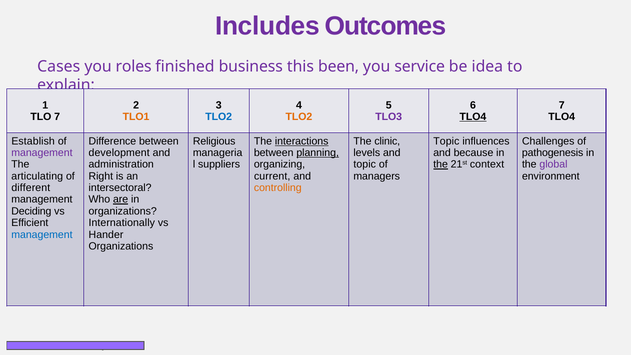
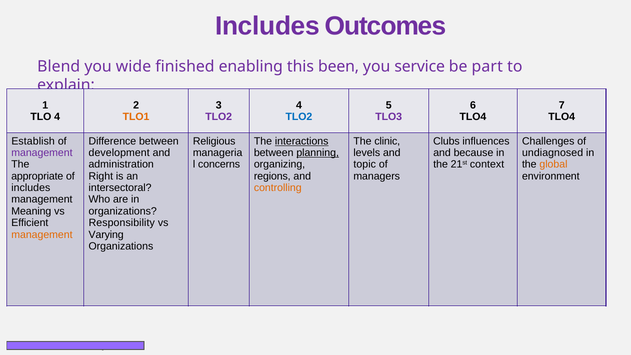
Cases: Cases -> Blend
roles: roles -> wide
business: business -> enabling
idea: idea -> part
TLO 7: 7 -> 4
TLO2 at (219, 117) colour: blue -> purple
TLO2 at (299, 117) colour: orange -> blue
TLO4 at (473, 117) underline: present -> none
Topic at (446, 141): Topic -> Clubs
pathogenesis: pathogenesis -> undiagnosed
suppliers: suppliers -> concerns
the at (441, 164) underline: present -> none
global colour: purple -> orange
articulating: articulating -> appropriate
current: current -> regions
different at (31, 188): different -> includes
are underline: present -> none
Deciding: Deciding -> Meaning
Internationally: Internationally -> Responsibility
management at (42, 234) colour: blue -> orange
Hander: Hander -> Varying
